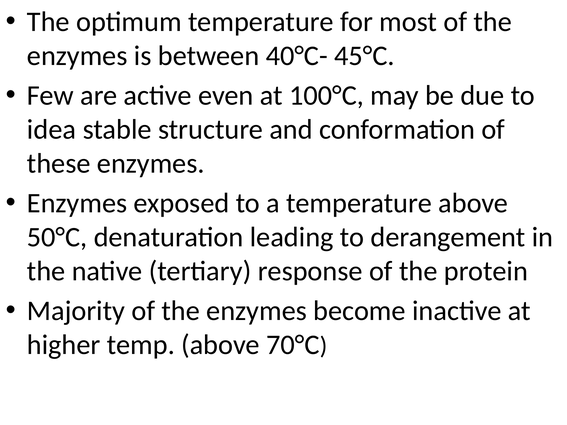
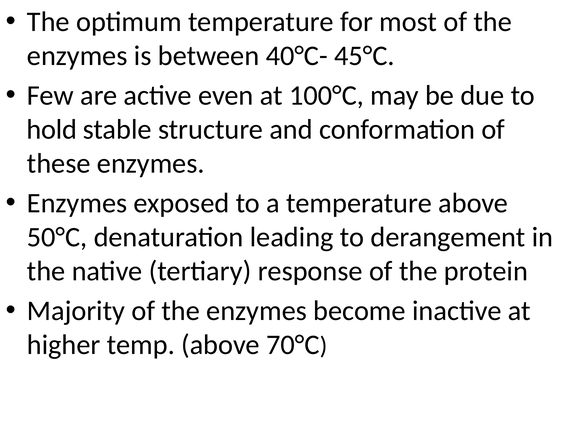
idea: idea -> hold
